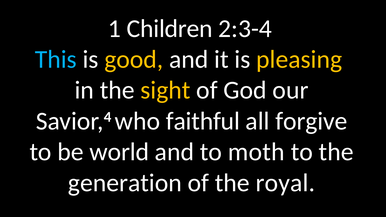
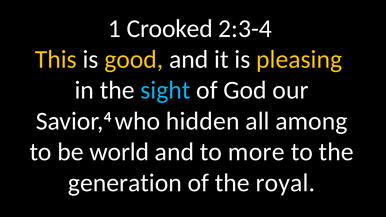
Children: Children -> Crooked
This colour: light blue -> yellow
sight colour: yellow -> light blue
faithful: faithful -> hidden
forgive: forgive -> among
moth: moth -> more
